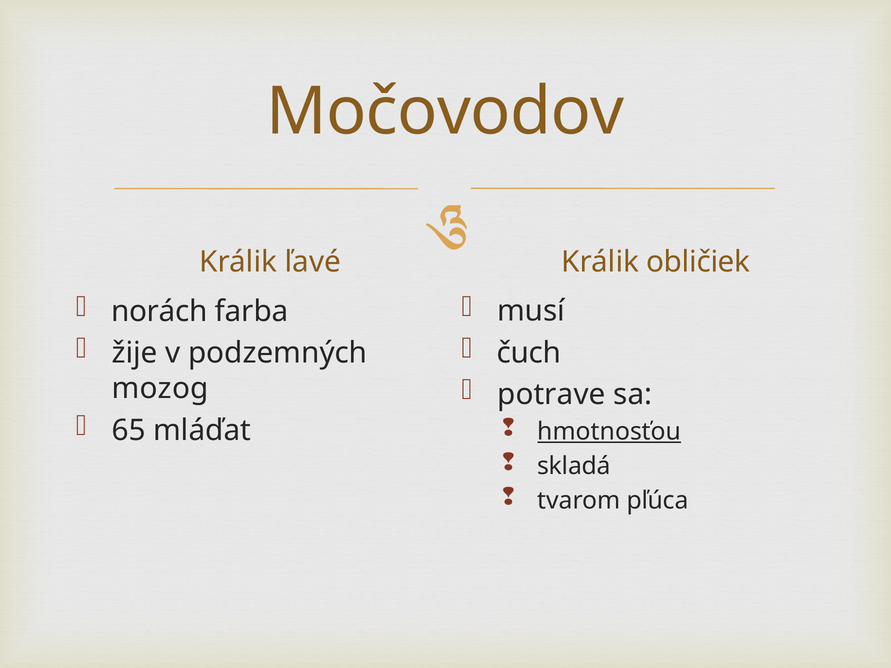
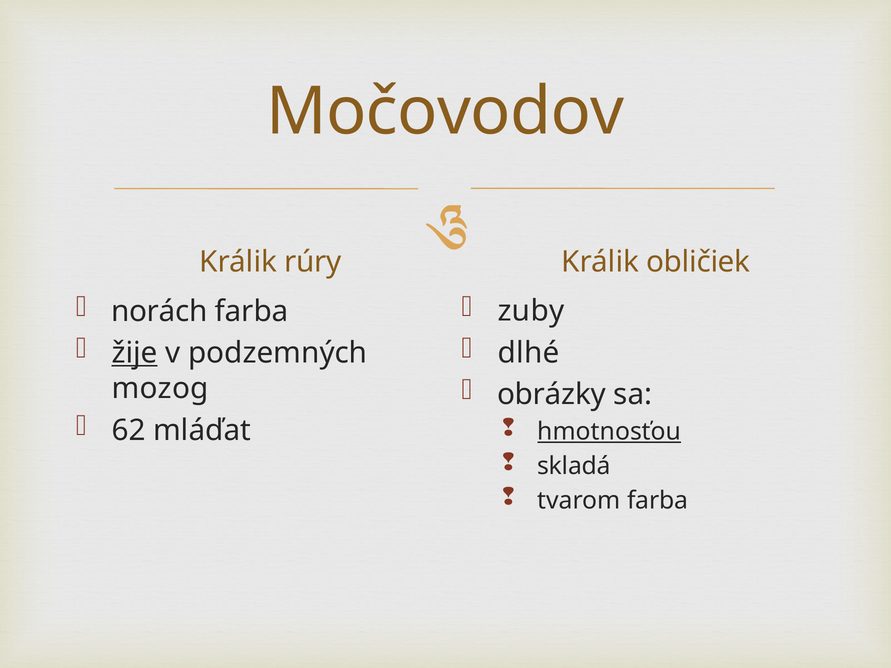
ľavé: ľavé -> rúry
musí: musí -> zuby
čuch: čuch -> dlhé
žije underline: none -> present
potrave: potrave -> obrázky
65: 65 -> 62
tvarom pľúca: pľúca -> farba
